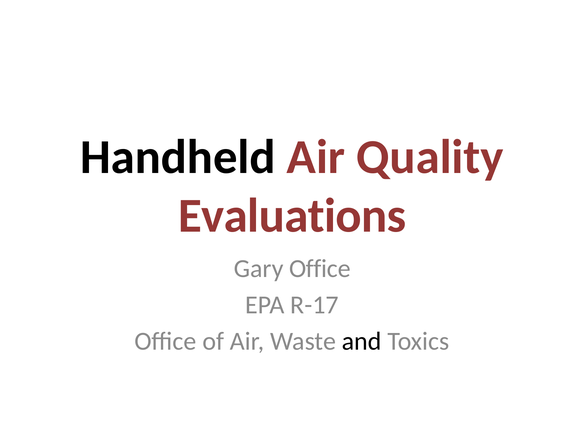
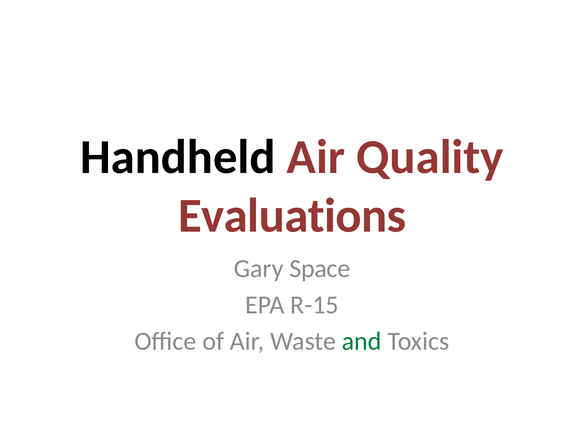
Gary Office: Office -> Space
R-17: R-17 -> R-15
and colour: black -> green
